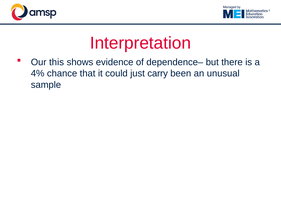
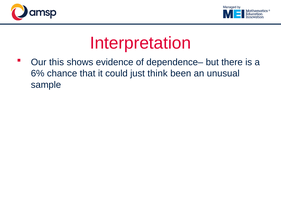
4%: 4% -> 6%
carry: carry -> think
